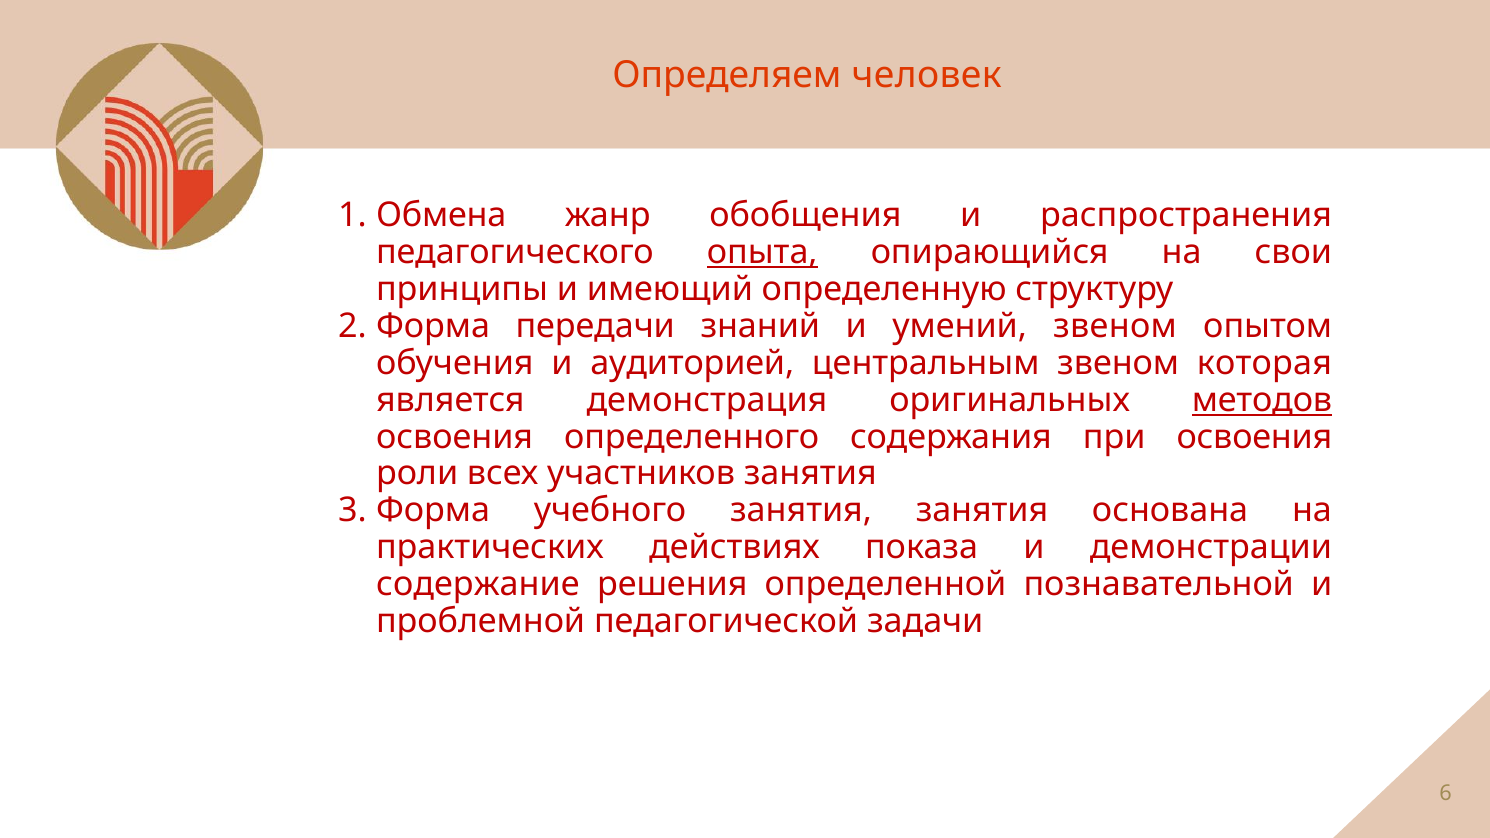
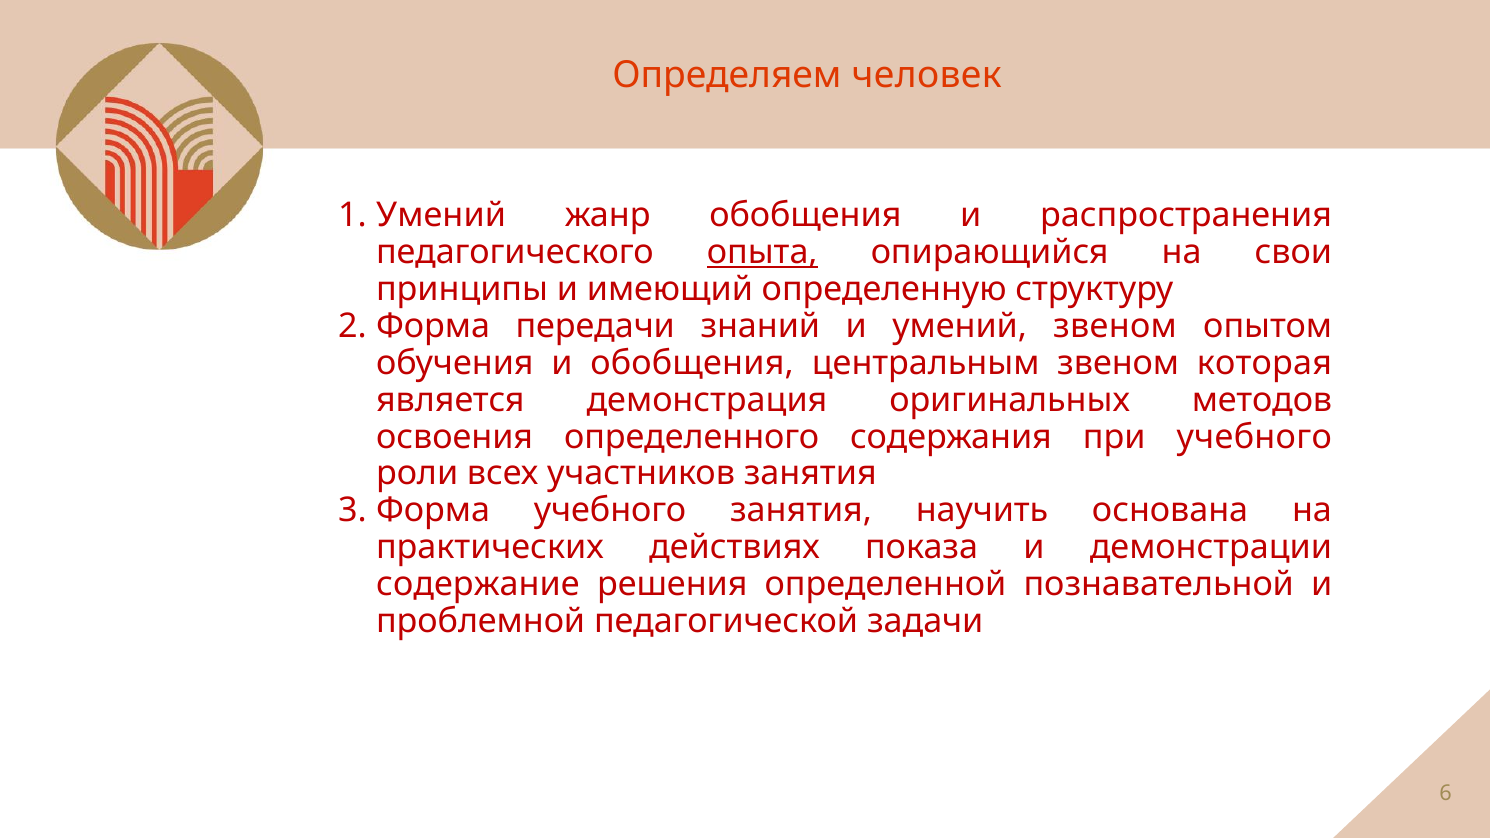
Обмена at (441, 216): Обмена -> Умений
и аудиторией: аудиторией -> обобщения
методов underline: present -> none
при освоения: освоения -> учебного
занятия занятия: занятия -> научить
